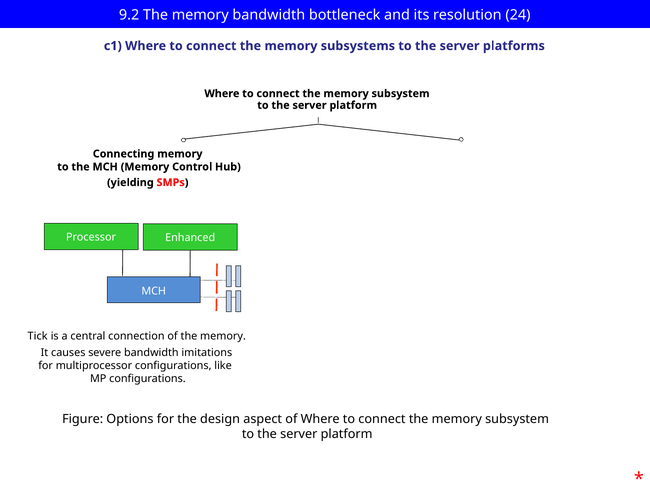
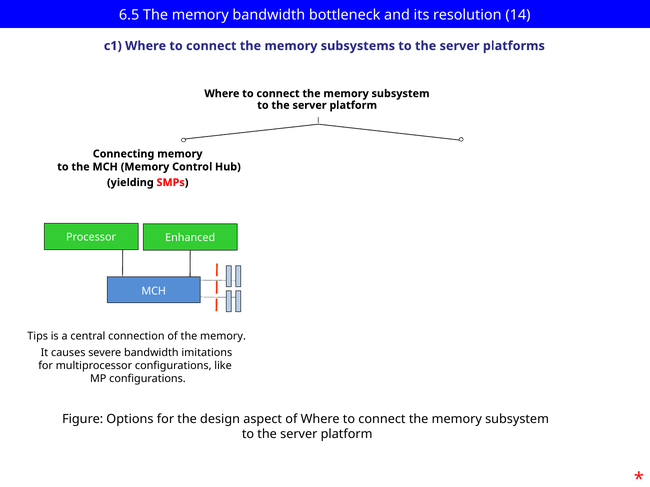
9.2: 9.2 -> 6.5
24: 24 -> 14
Tick: Tick -> Tips
